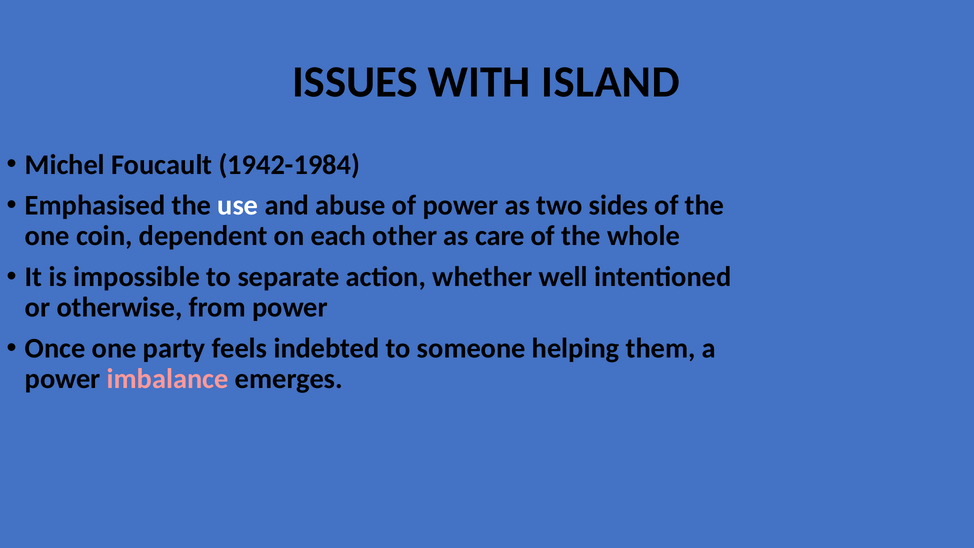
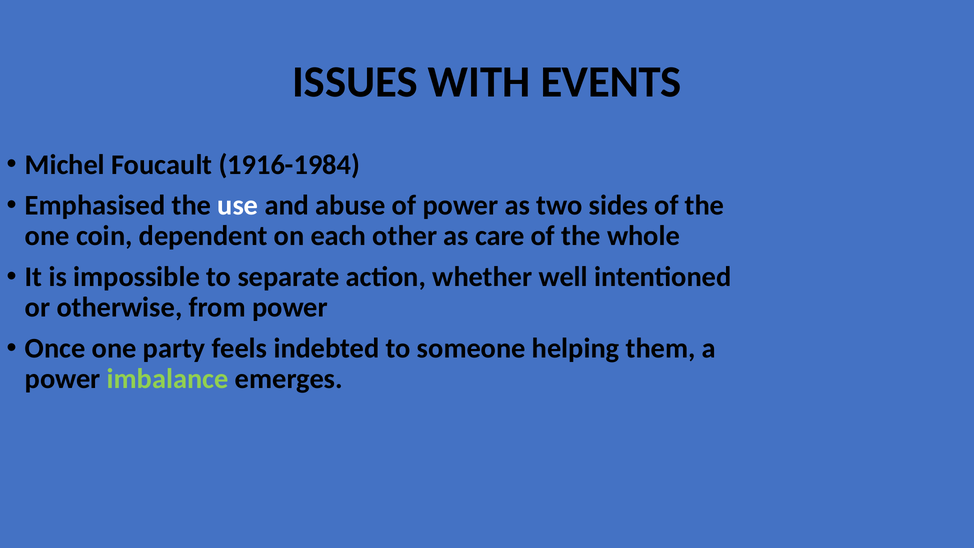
ISLAND: ISLAND -> EVENTS
1942-1984: 1942-1984 -> 1916-1984
imbalance colour: pink -> light green
